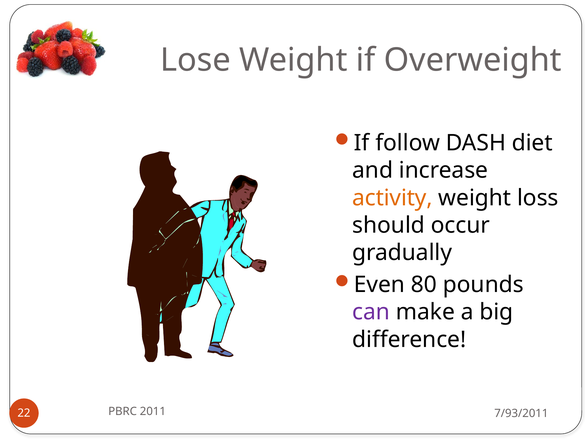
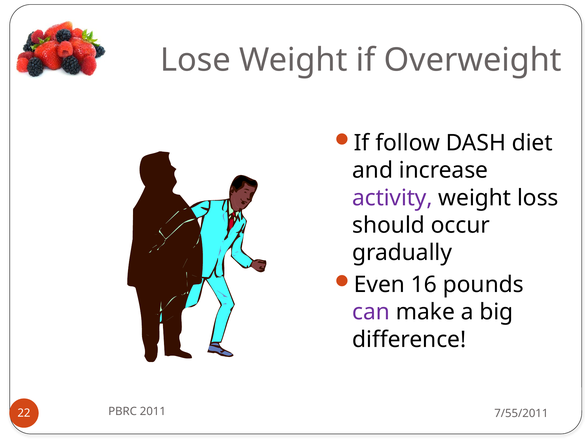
activity colour: orange -> purple
80: 80 -> 16
7/93/2011: 7/93/2011 -> 7/55/2011
